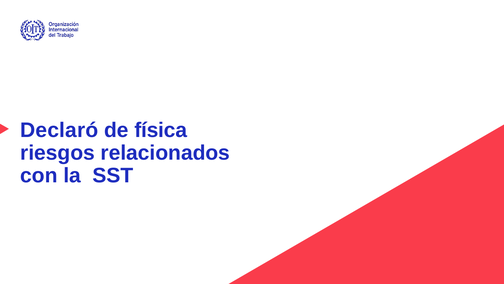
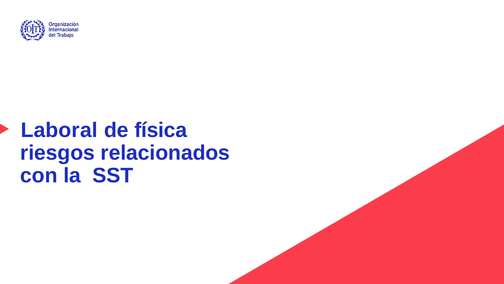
Declaró: Declaró -> Laboral
